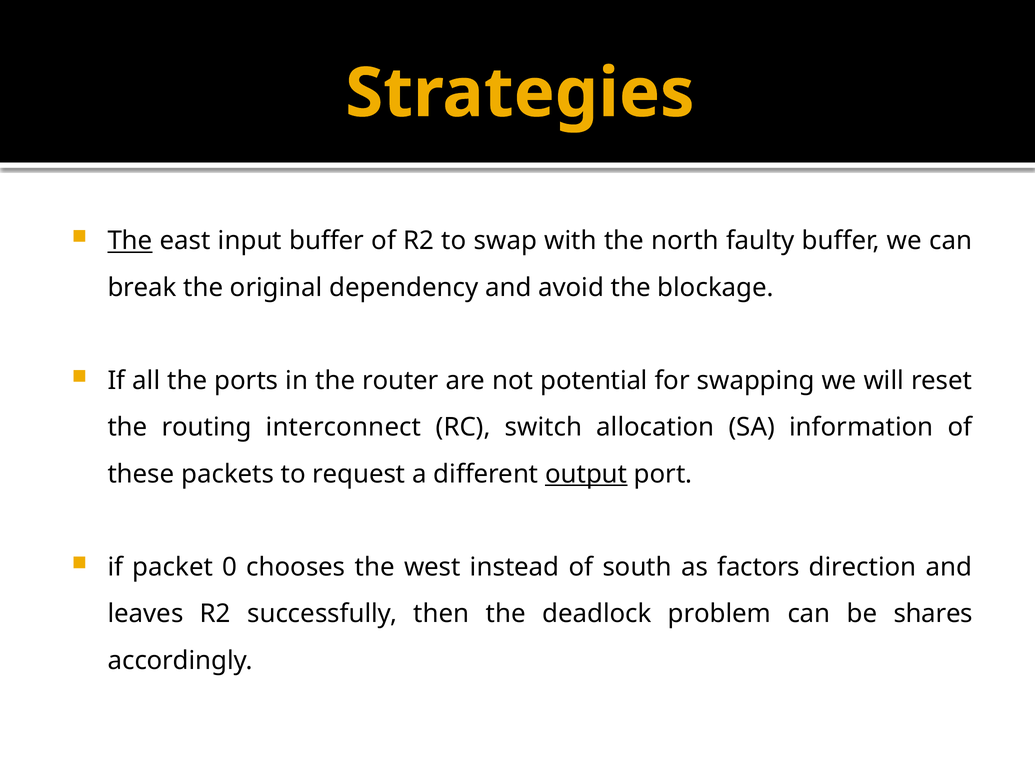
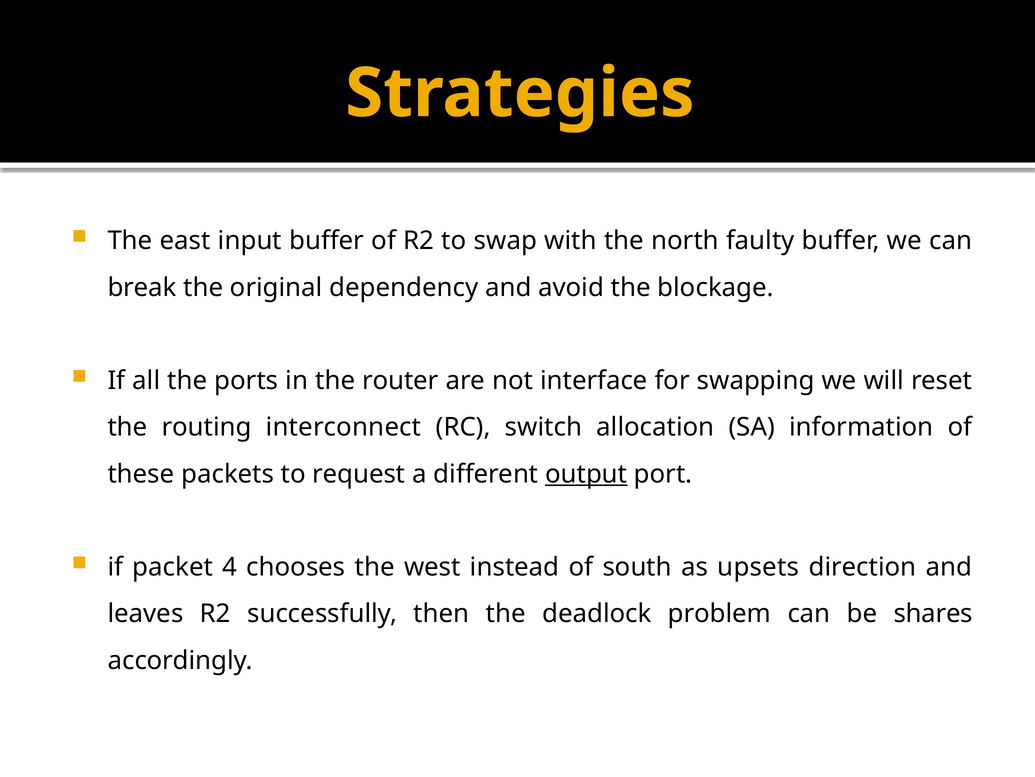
The at (130, 241) underline: present -> none
potential: potential -> interface
0: 0 -> 4
factors: factors -> upsets
